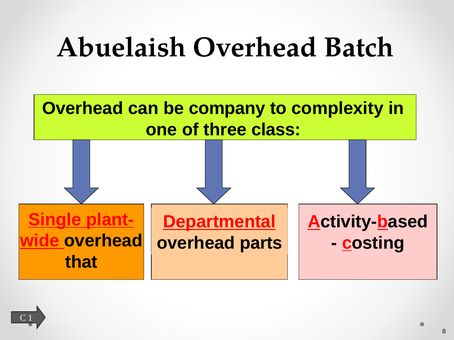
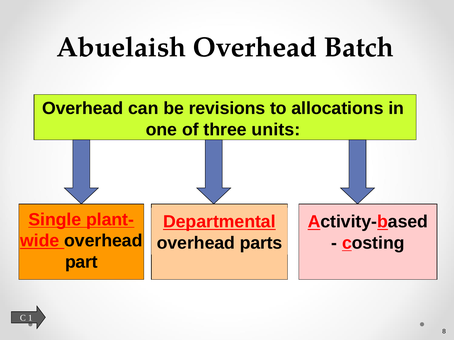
company: company -> revisions
complexity: complexity -> allocations
class: class -> units
that: that -> part
